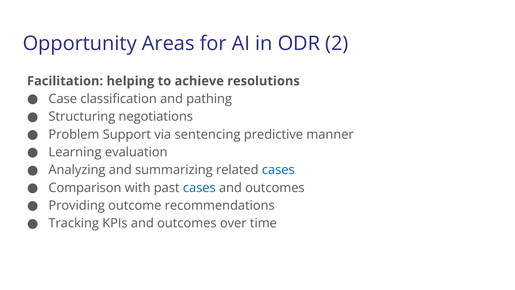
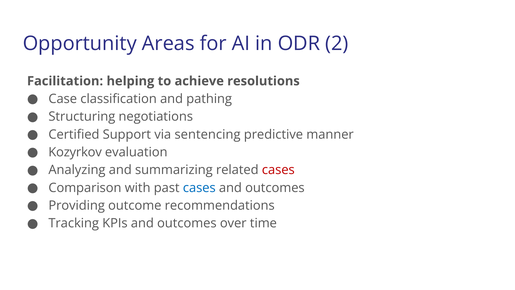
Problem: Problem -> Certified
Learning: Learning -> Kozyrkov
cases at (278, 170) colour: blue -> red
